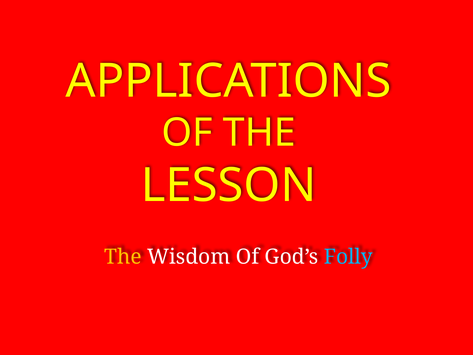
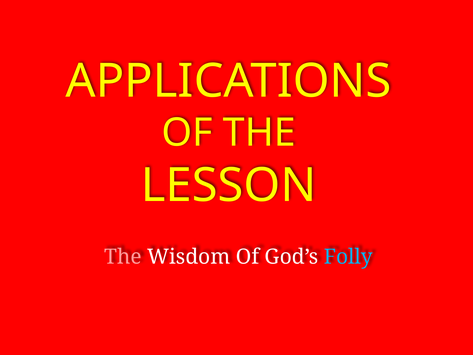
The at (123, 257) colour: yellow -> pink
